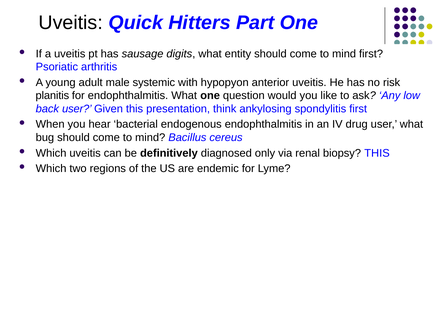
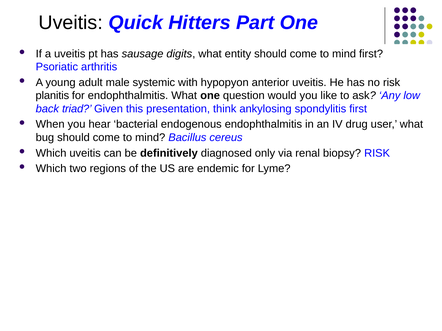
back user: user -> triad
biopsy THIS: THIS -> RISK
